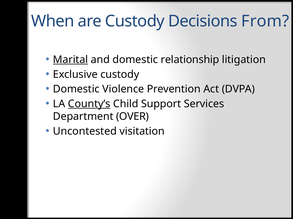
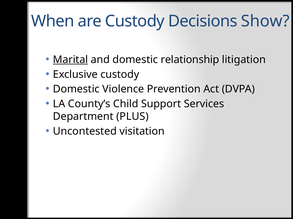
From: From -> Show
County’s underline: present -> none
OVER: OVER -> PLUS
